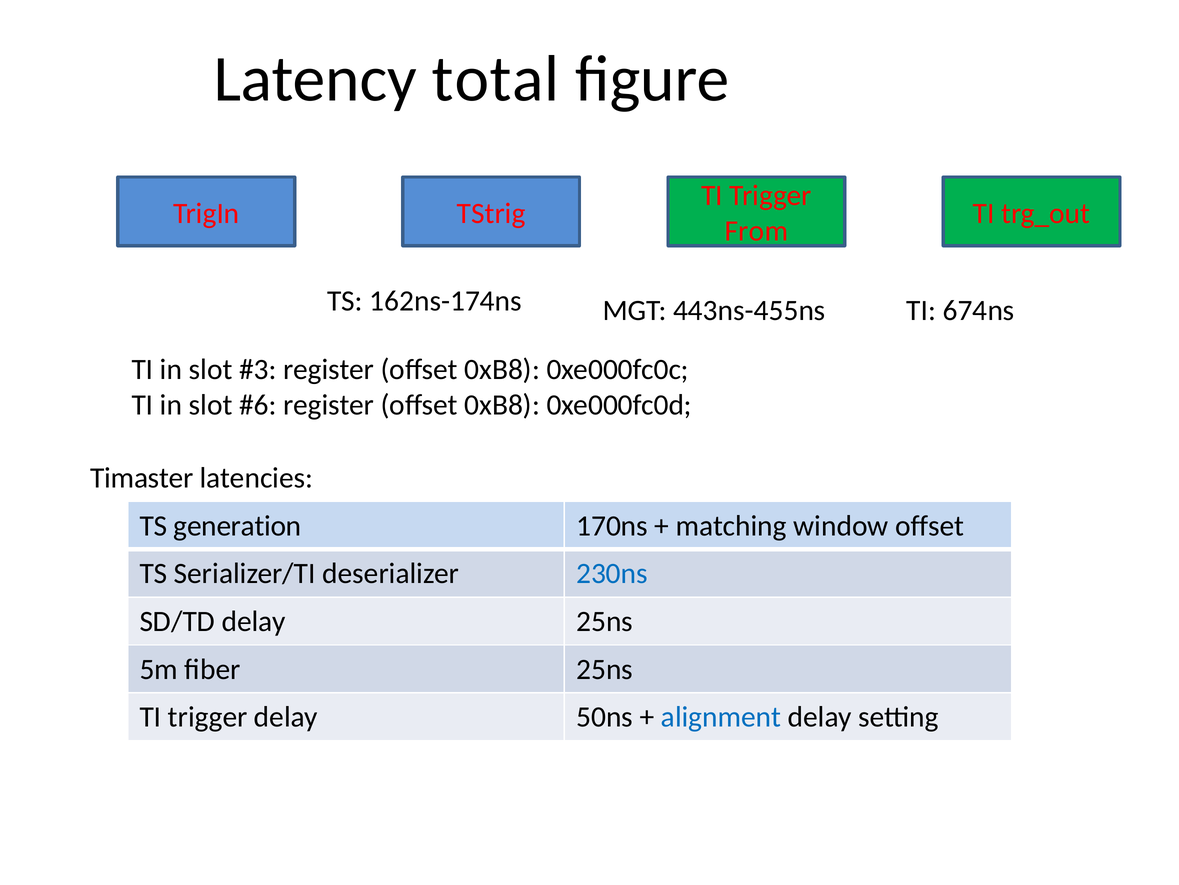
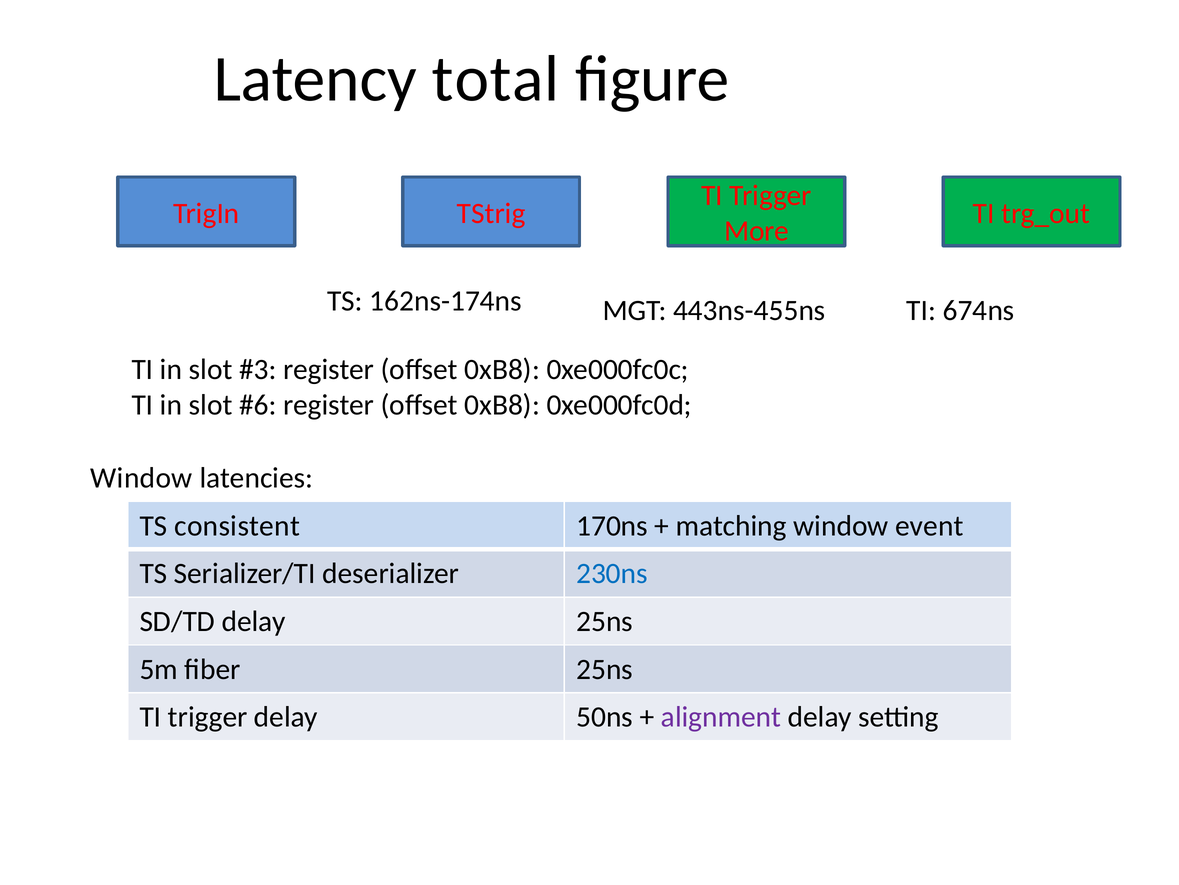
From: From -> More
Timaster at (142, 477): Timaster -> Window
generation: generation -> consistent
window offset: offset -> event
alignment colour: blue -> purple
